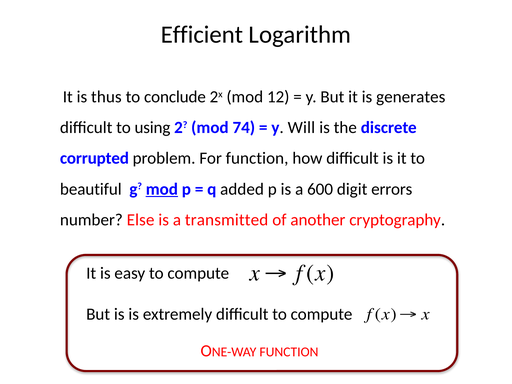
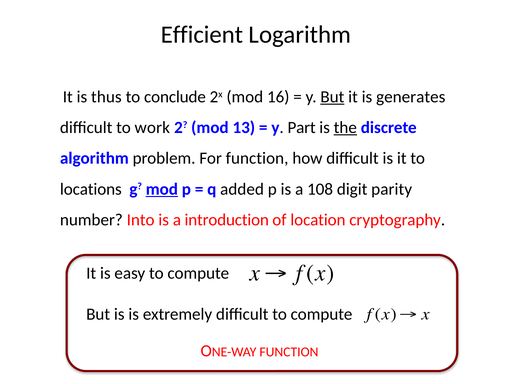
12: 12 -> 16
But at (332, 97) underline: none -> present
using: using -> work
74: 74 -> 13
Will: Will -> Part
the underline: none -> present
corrupted: corrupted -> algorithm
beautiful: beautiful -> locations
600: 600 -> 108
errors: errors -> parity
Else: Else -> Into
transmitted: transmitted -> introduction
another: another -> location
